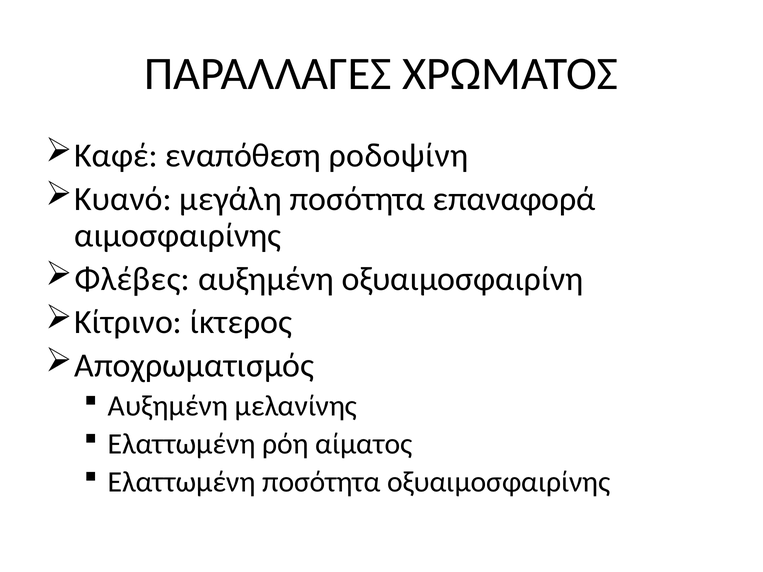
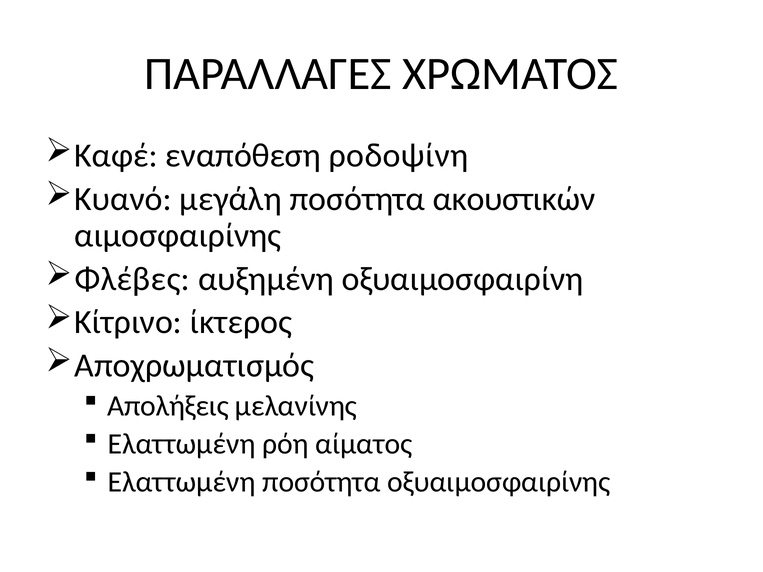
επαναφορά: επαναφορά -> ακουστικών
Αυξημένη at (168, 406): Αυξημένη -> Απολήξεις
